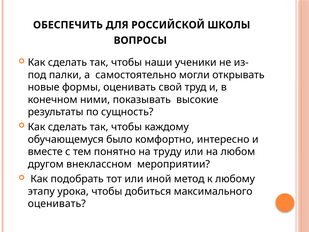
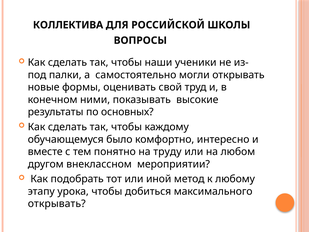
ОБЕСПЕЧИТЬ: ОБЕСПЕЧИТЬ -> КОЛЛЕКТИВА
сущность: сущность -> основных
оценивать at (57, 204): оценивать -> открывать
